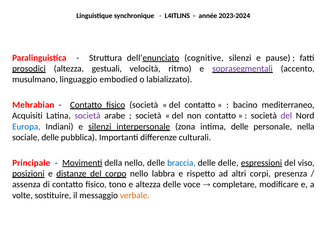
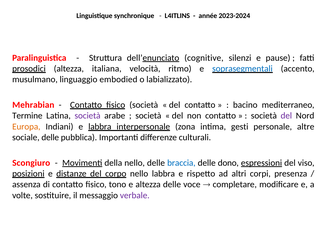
gestuali: gestuali -> italiana
soprasegmentali colour: purple -> blue
Acquisiti: Acquisiti -> Termine
Europa colour: blue -> orange
e silenzi: silenzi -> labbra
intima delle: delle -> gesti
nella: nella -> altre
Principale: Principale -> Scongiuro
delle delle: delle -> dono
verbale colour: orange -> purple
